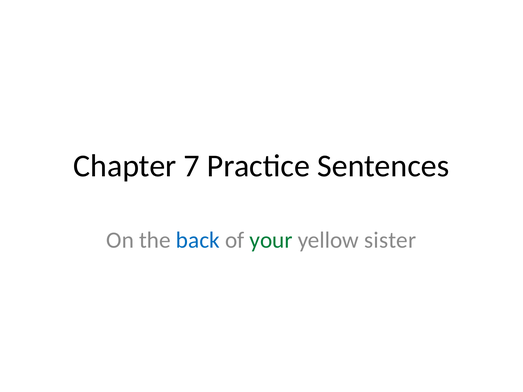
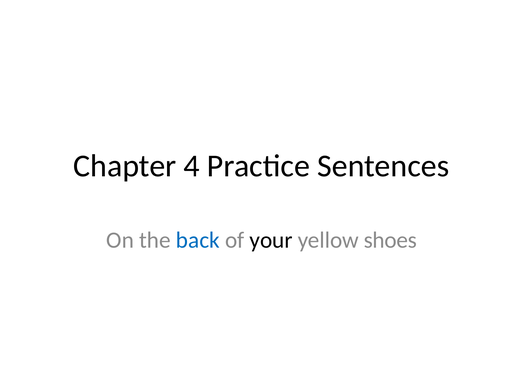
7: 7 -> 4
your colour: green -> black
sister: sister -> shoes
